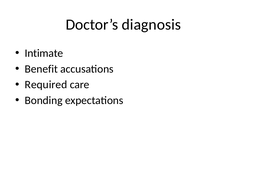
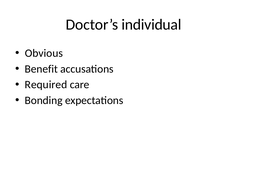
diagnosis: diagnosis -> individual
Intimate: Intimate -> Obvious
